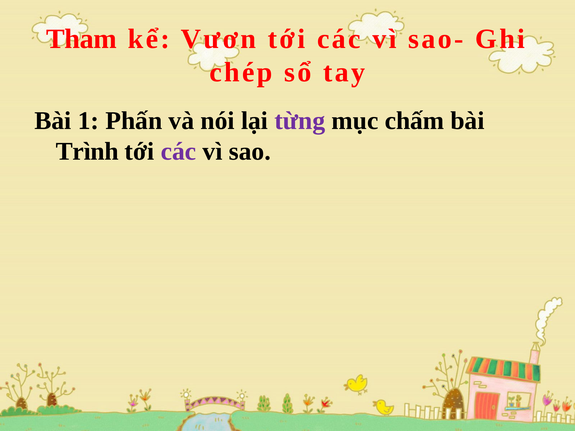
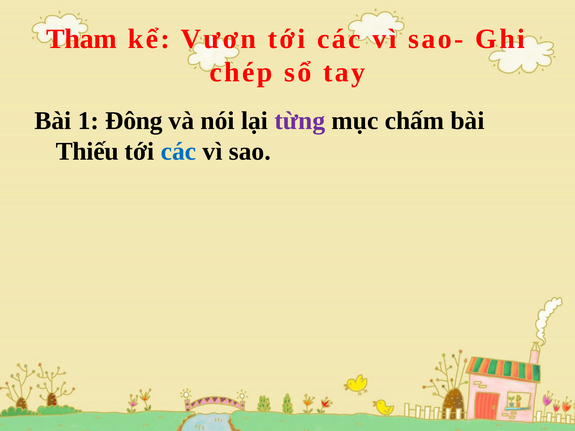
Phấn: Phấn -> Đông
Trình: Trình -> Thiếu
các at (178, 151) colour: purple -> blue
